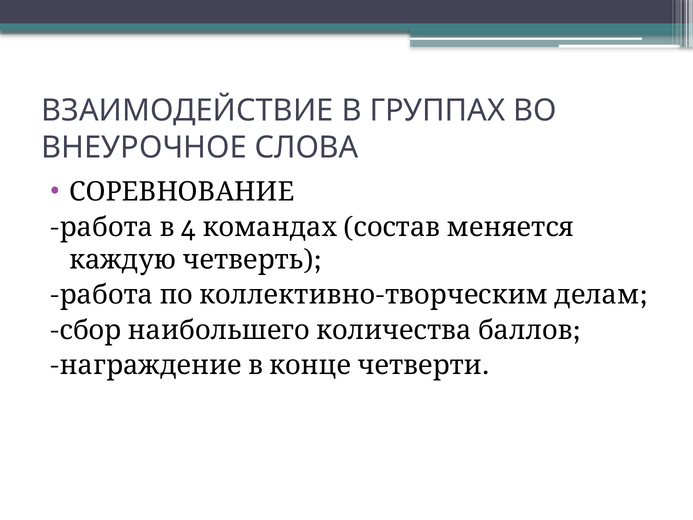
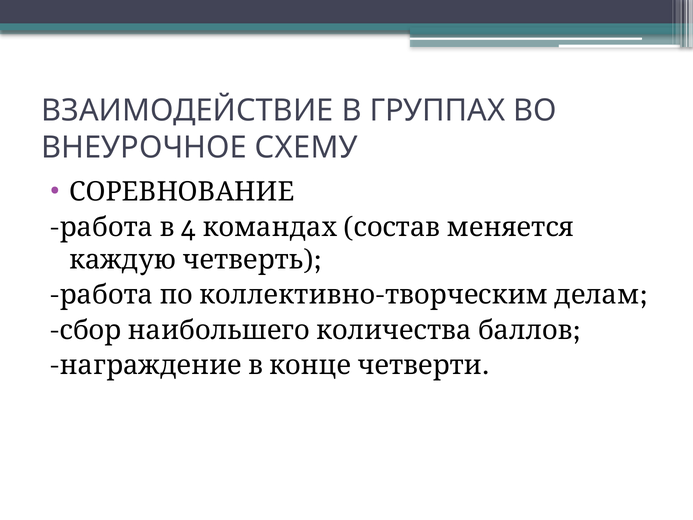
СЛОВА: СЛОВА -> СХЕМУ
